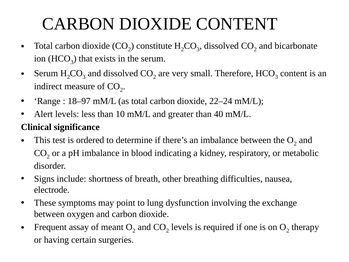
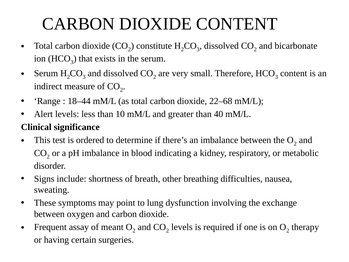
18–97: 18–97 -> 18–44
22–24: 22–24 -> 22–68
electrode: electrode -> sweating
